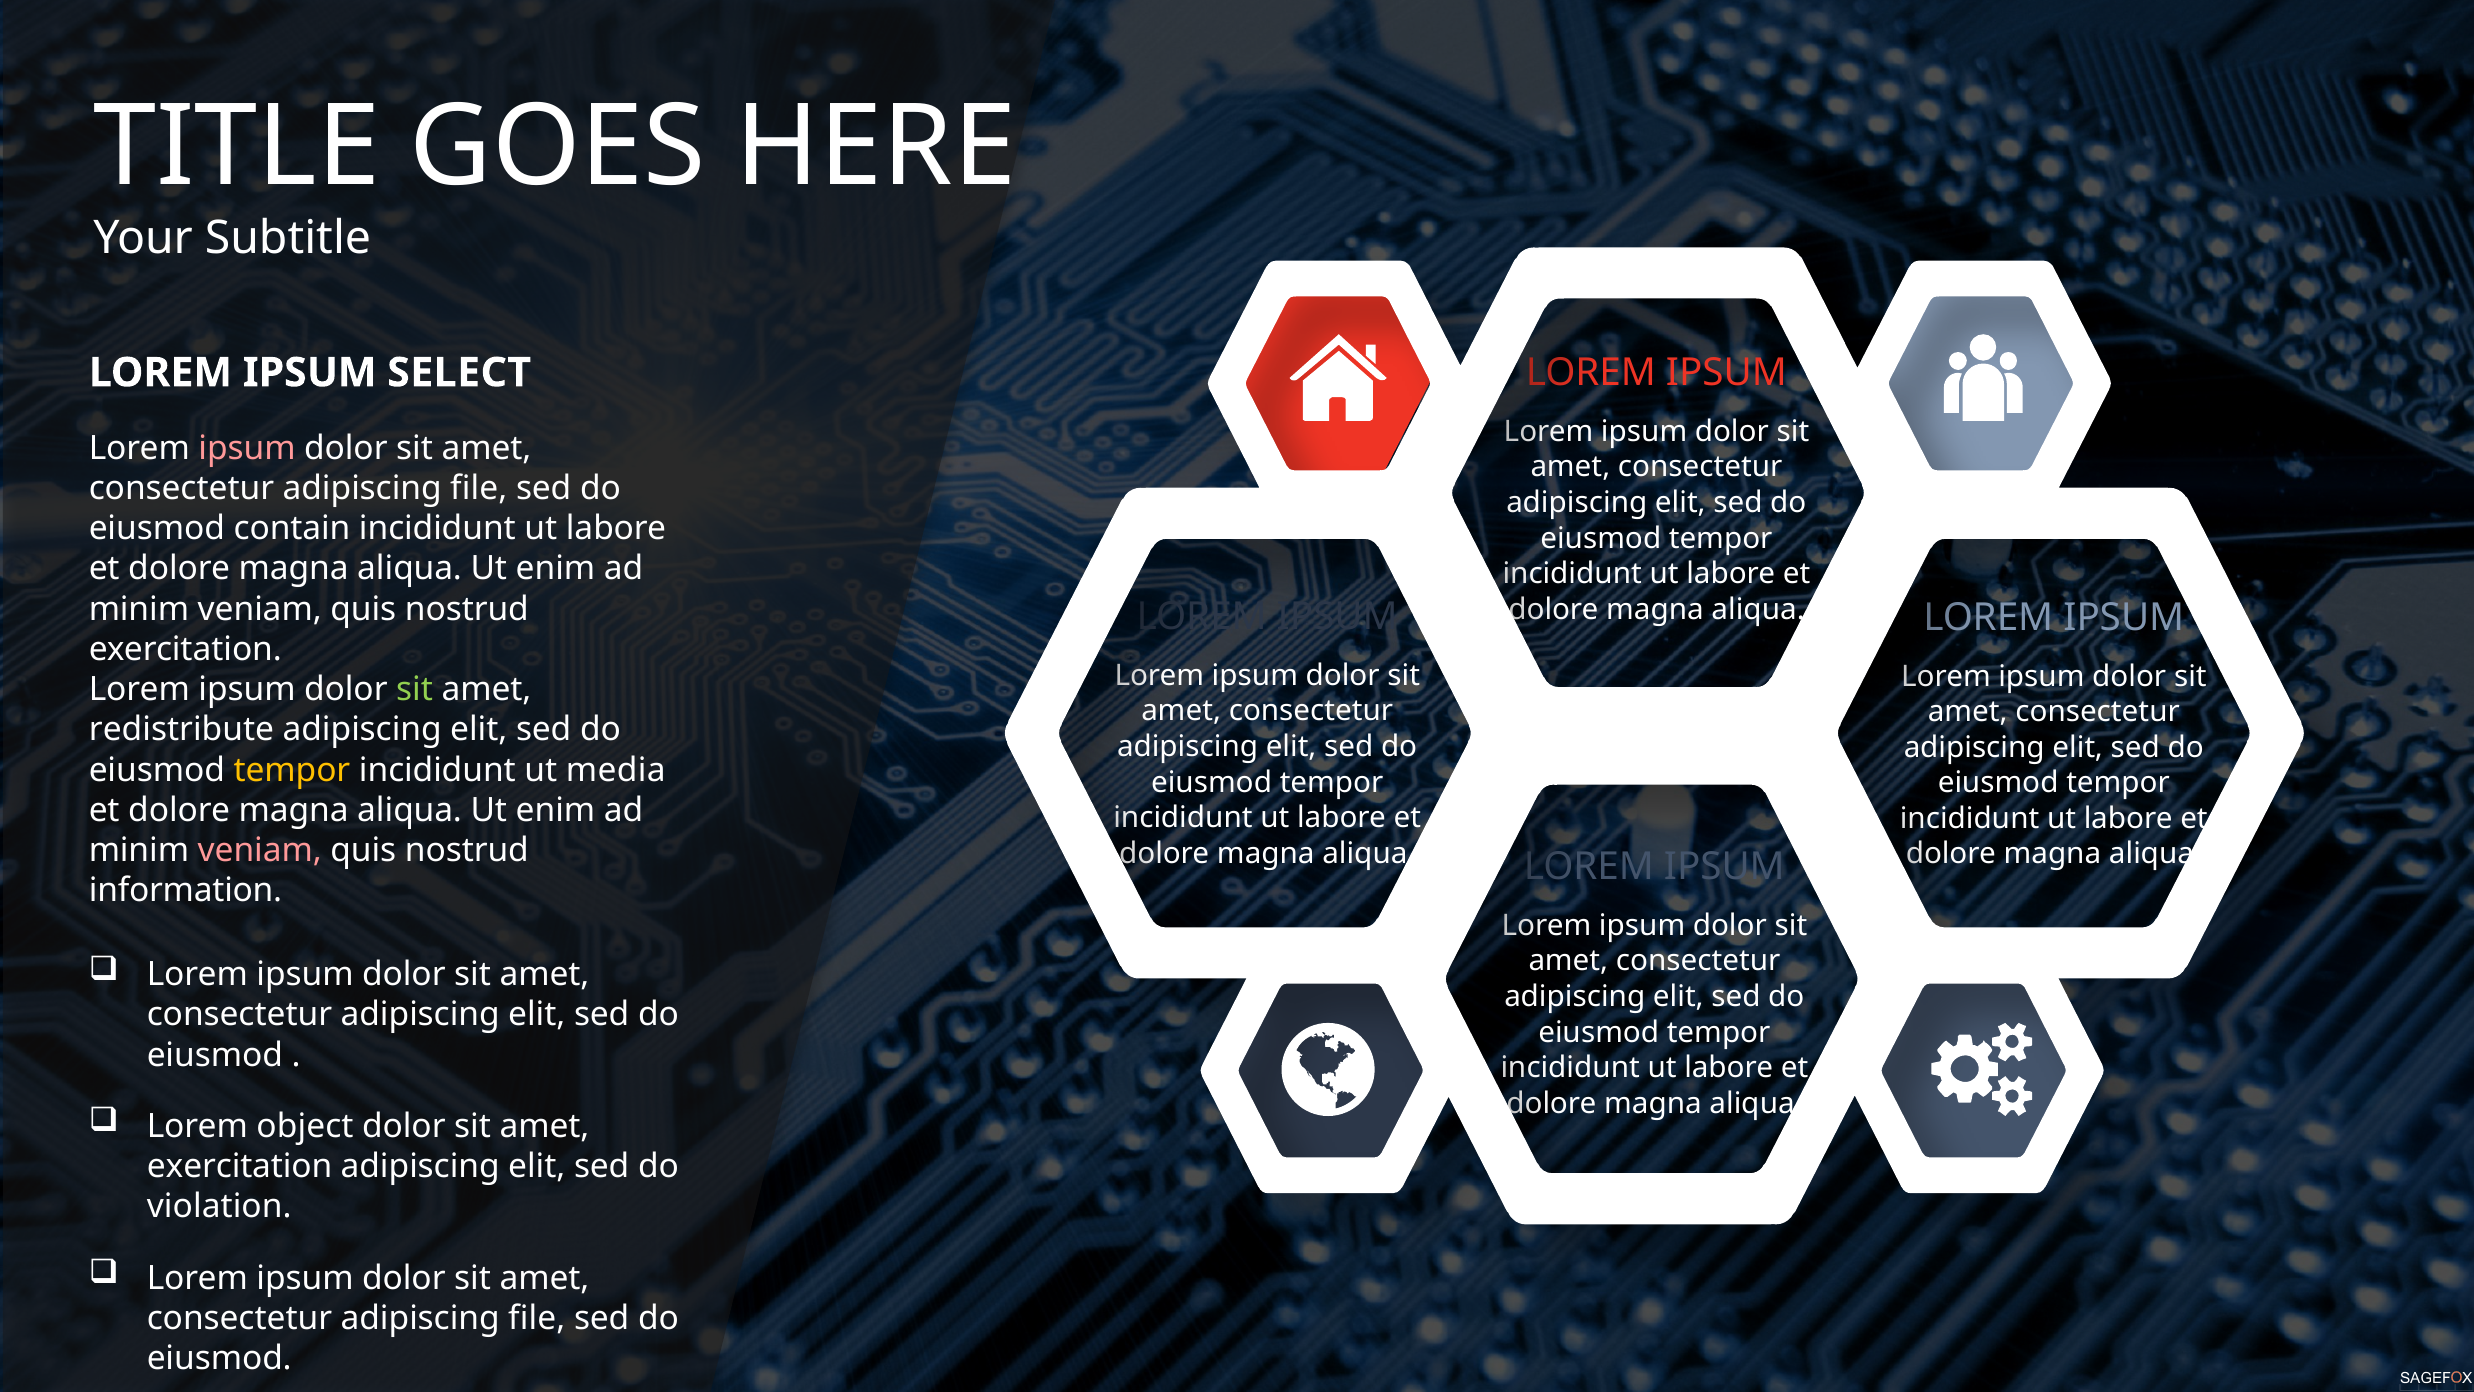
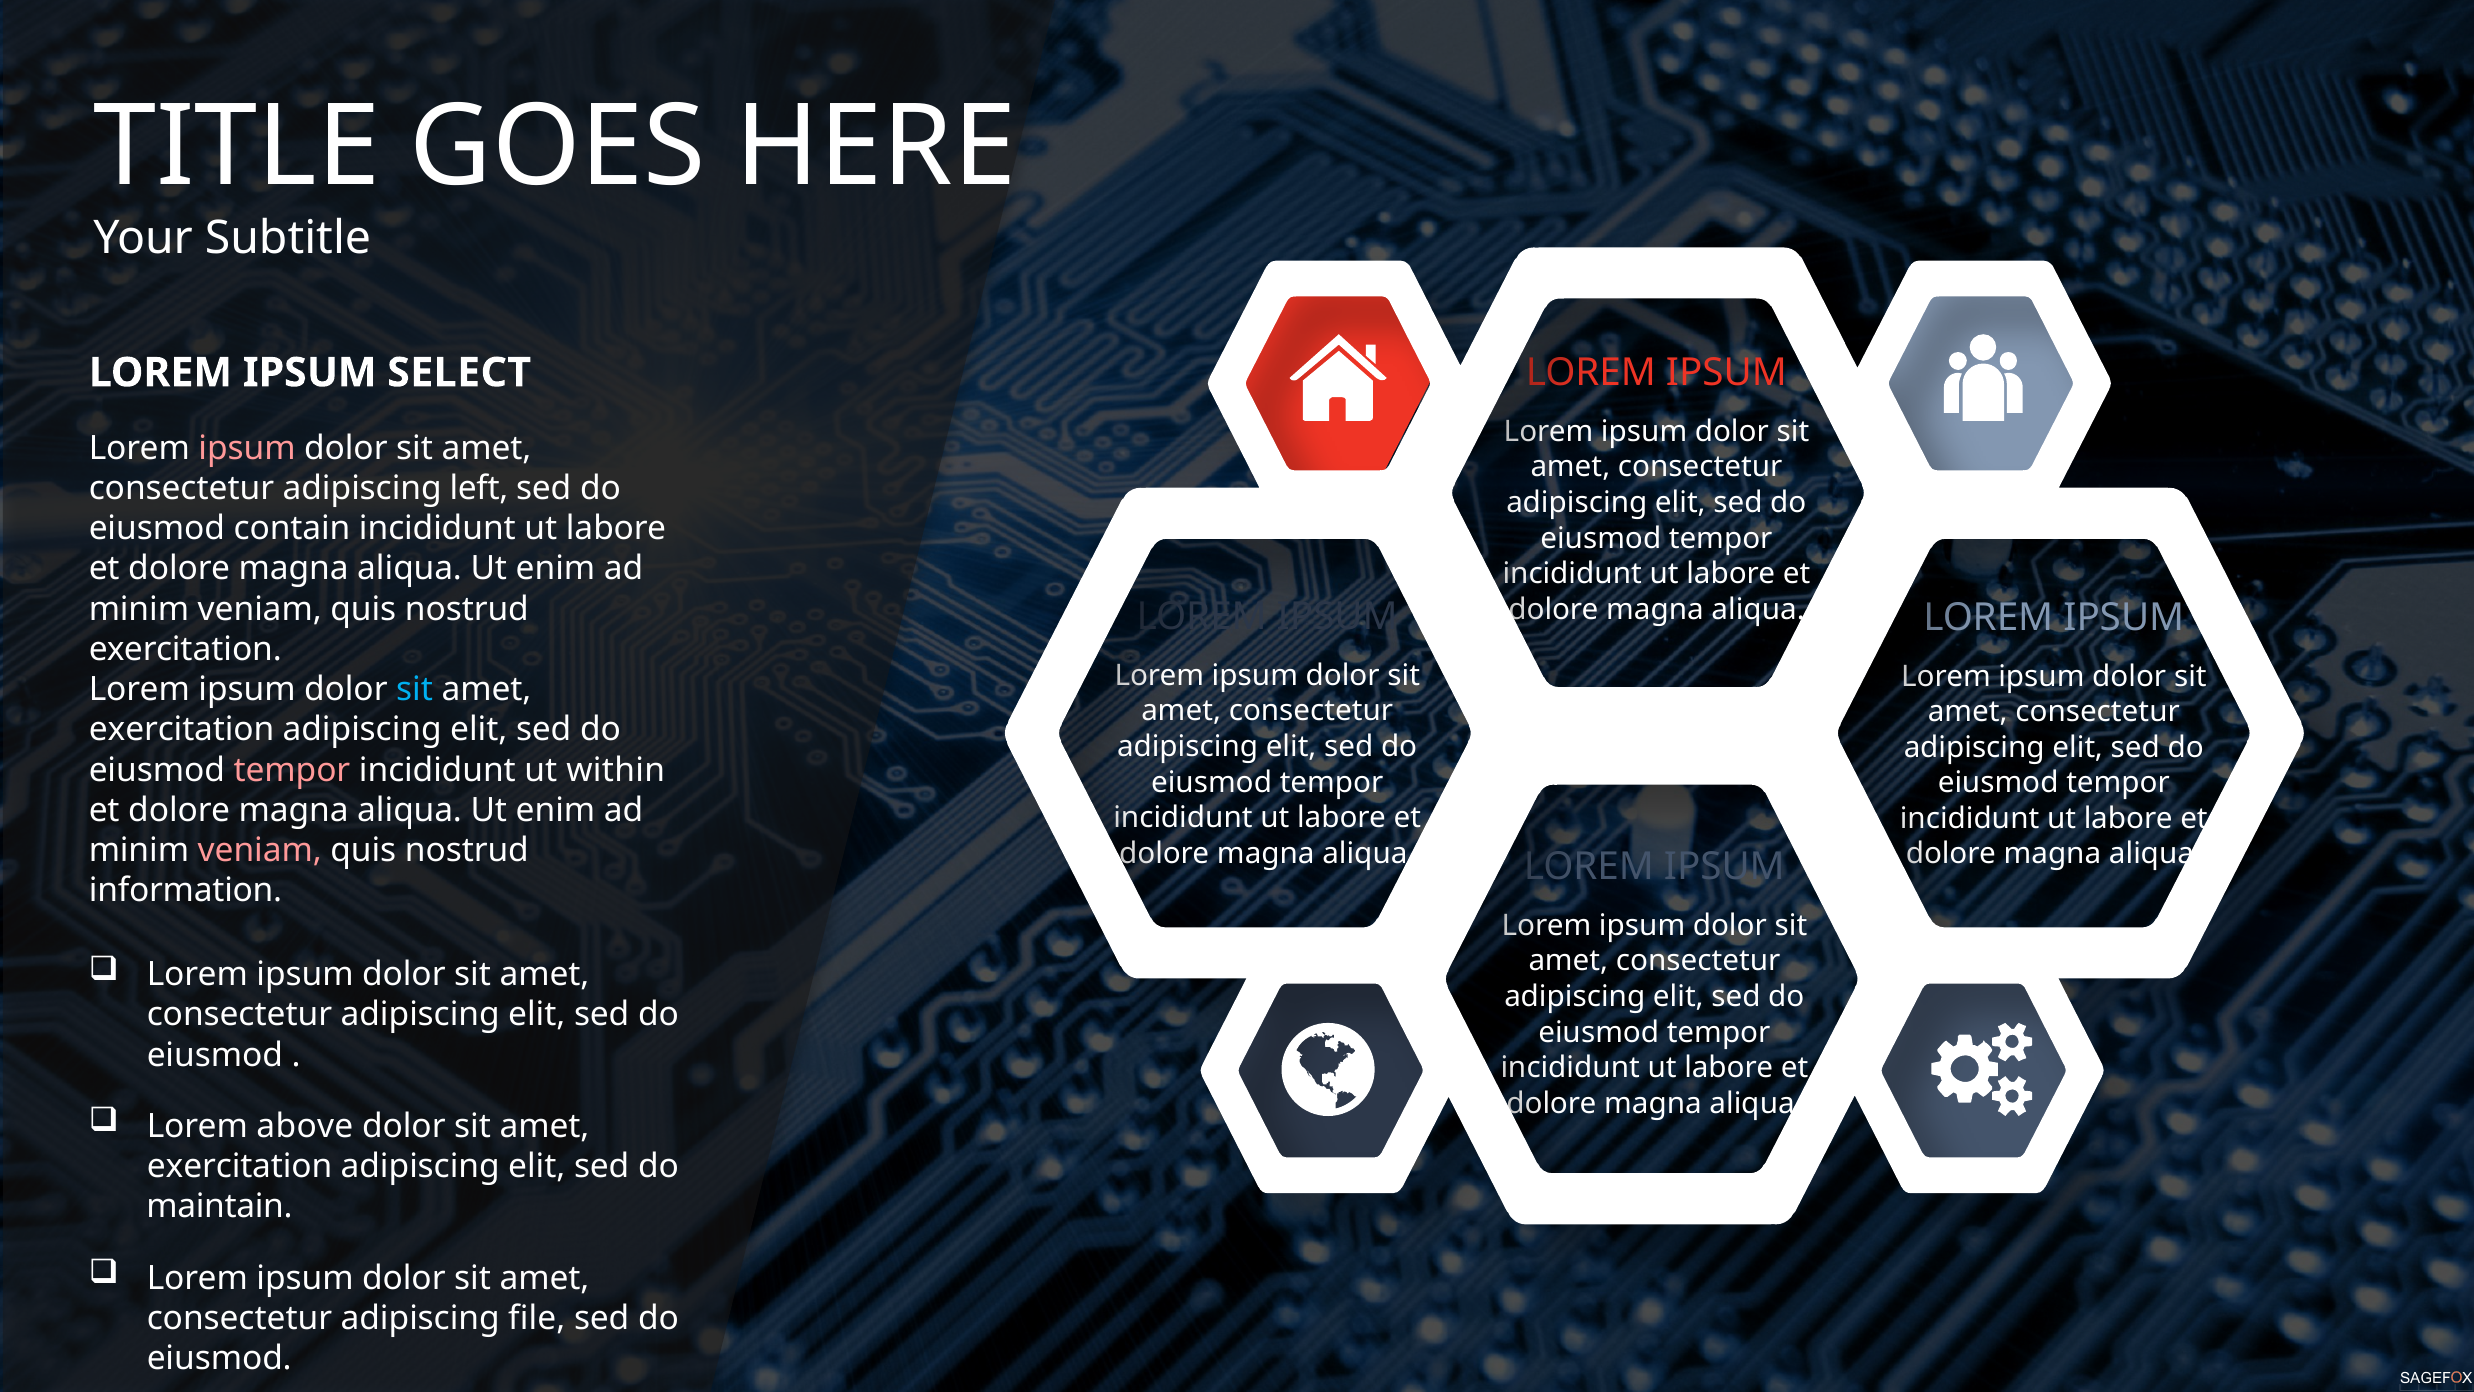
file at (479, 488): file -> left
sit at (415, 689) colour: light green -> light blue
redistribute at (182, 730): redistribute -> exercitation
tempor at (292, 770) colour: yellow -> pink
media: media -> within
object: object -> above
violation: violation -> maintain
